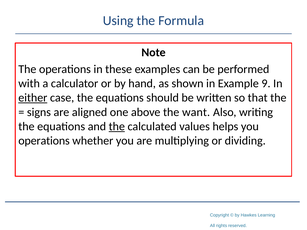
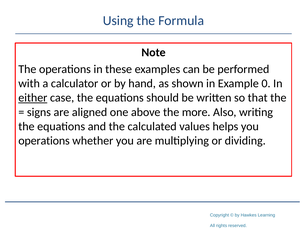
9: 9 -> 0
want: want -> more
the at (117, 127) underline: present -> none
